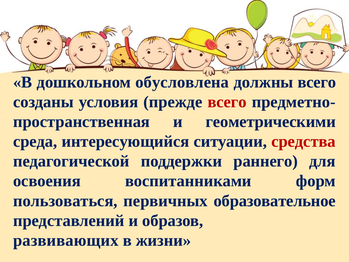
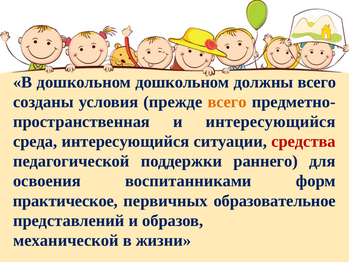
дошкольном обусловлена: обусловлена -> дошкольном
всего at (227, 102) colour: red -> orange
и геометрическими: геометрическими -> интересующийся
пользоваться: пользоваться -> практическое
развивающих: развивающих -> механической
